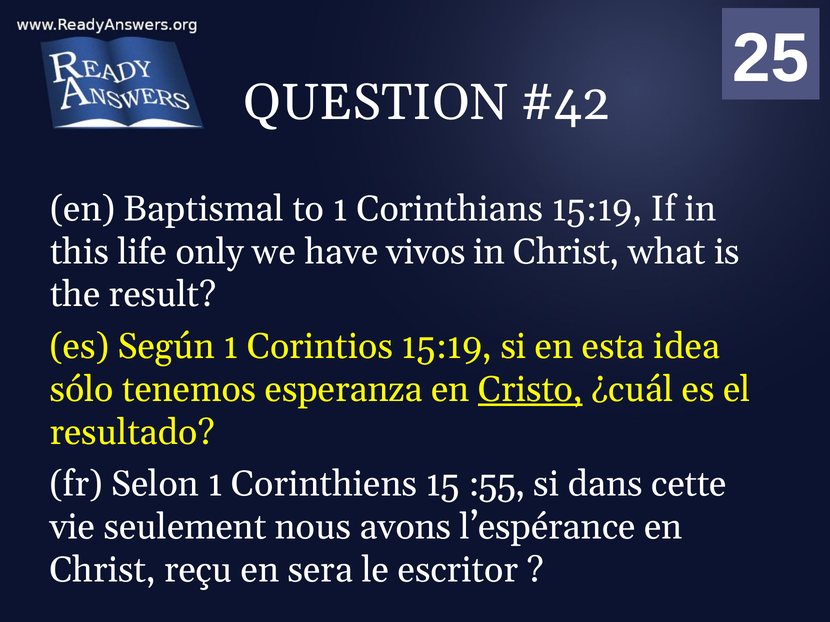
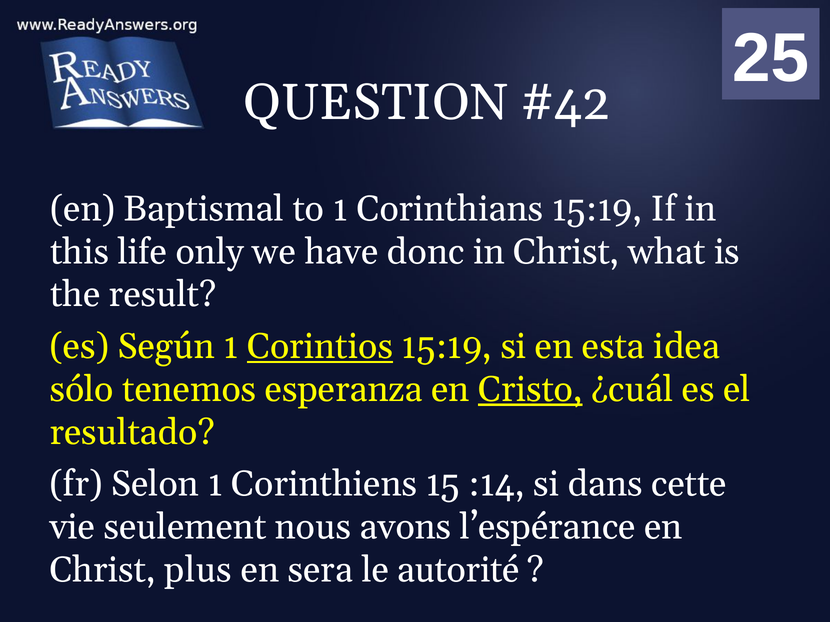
vivos: vivos -> donc
Corintios underline: none -> present
:55: :55 -> :14
reçu: reçu -> plus
escritor: escritor -> autorité
